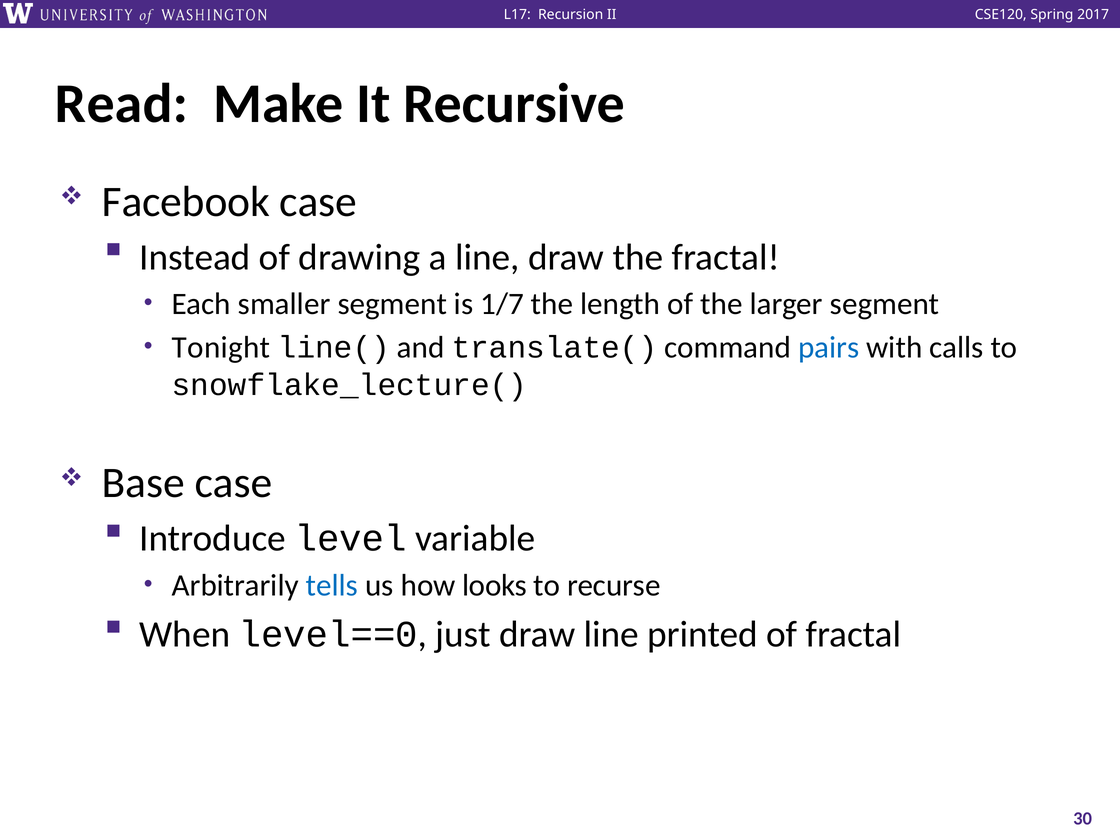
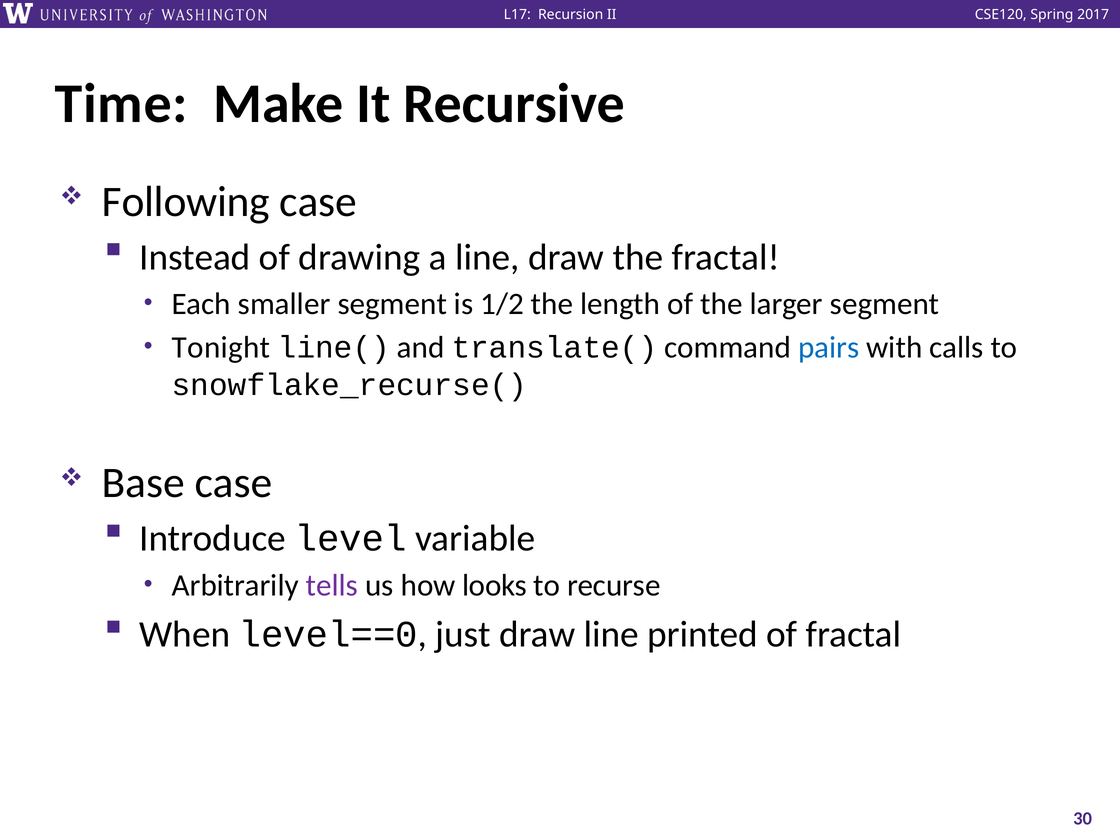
Read: Read -> Time
Facebook: Facebook -> Following
1/7: 1/7 -> 1/2
snowflake_lecture(: snowflake_lecture( -> snowflake_recurse(
tells colour: blue -> purple
